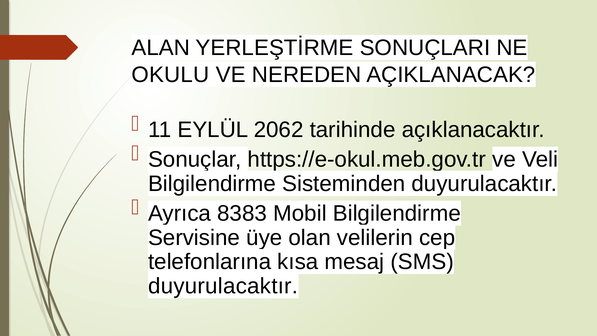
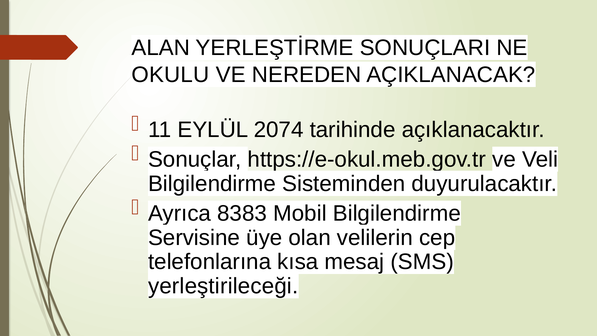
2062: 2062 -> 2074
duyurulacaktır at (223, 286): duyurulacaktır -> yerleştirileceği
